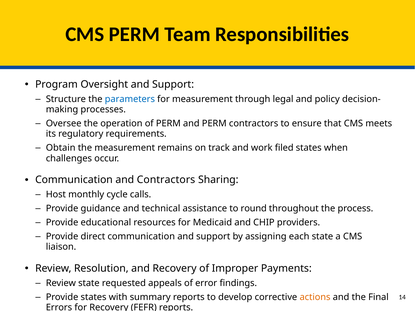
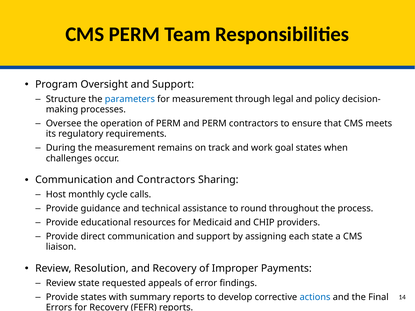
Obtain: Obtain -> During
filed: filed -> goal
actions colour: orange -> blue
